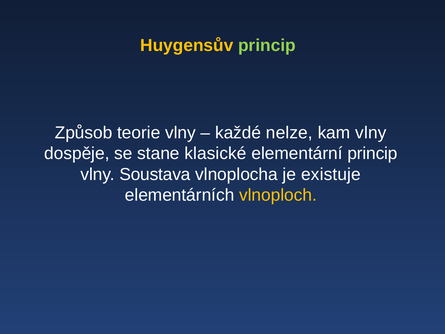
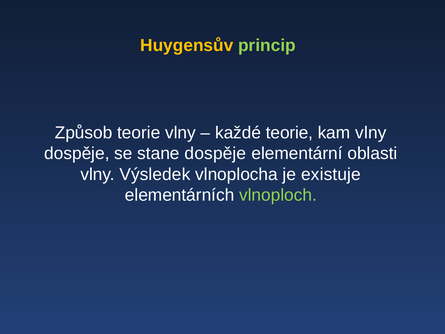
každé nelze: nelze -> teorie
stane klasické: klasické -> dospěje
elementární princip: princip -> oblasti
Soustava: Soustava -> Výsledek
vlnoploch colour: yellow -> light green
